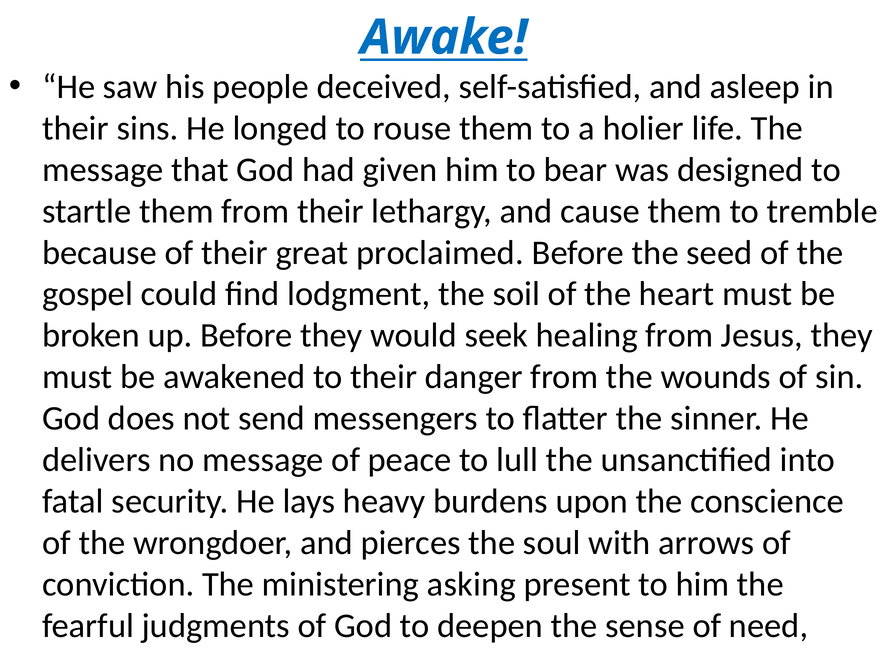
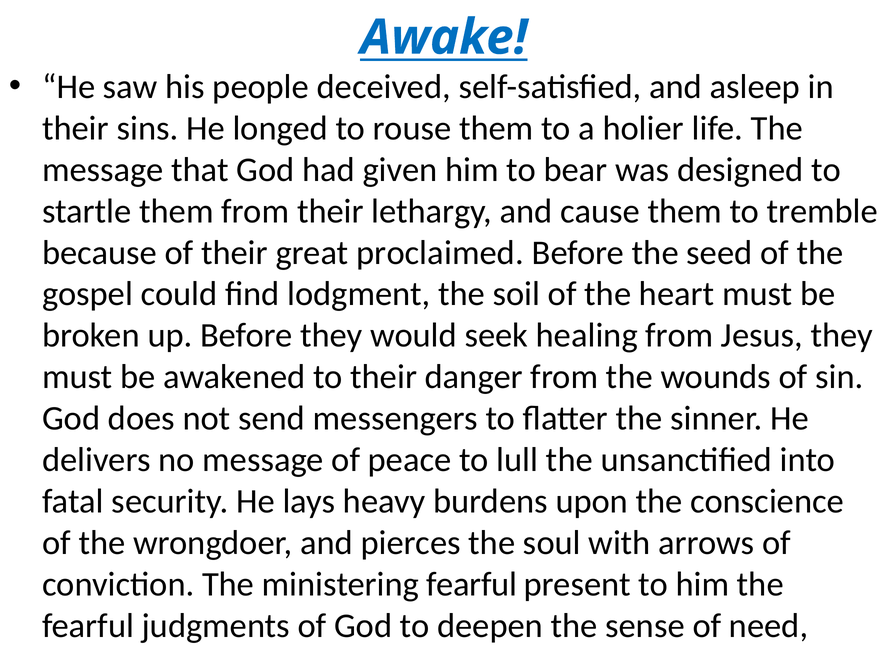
ministering asking: asking -> fearful
